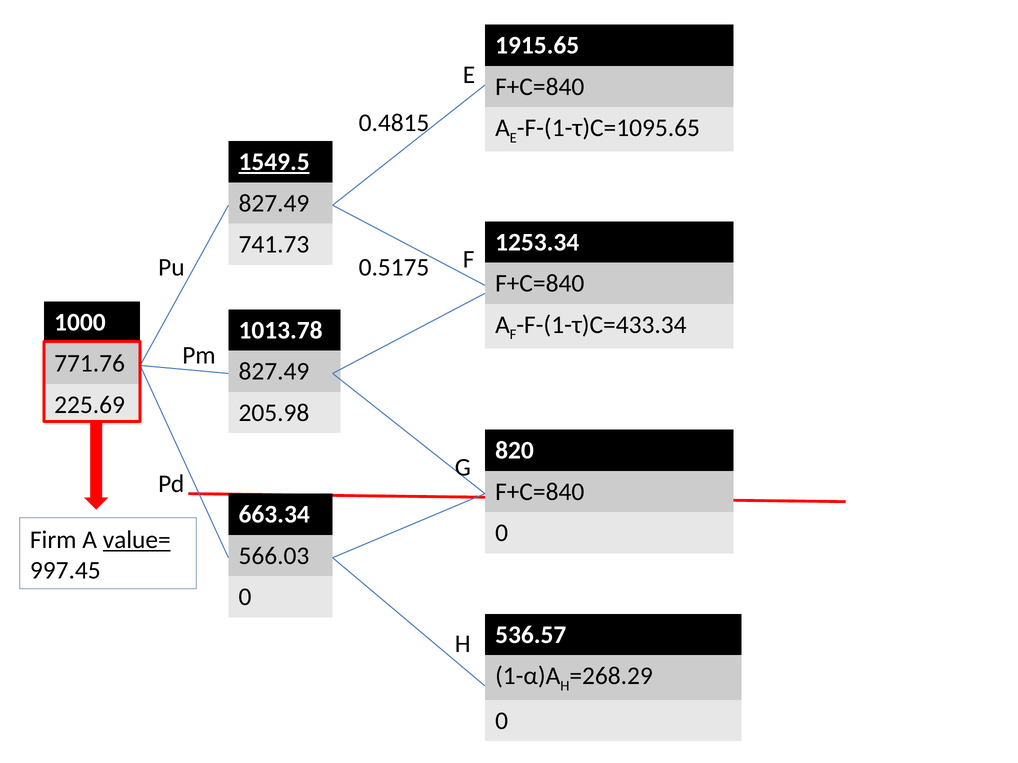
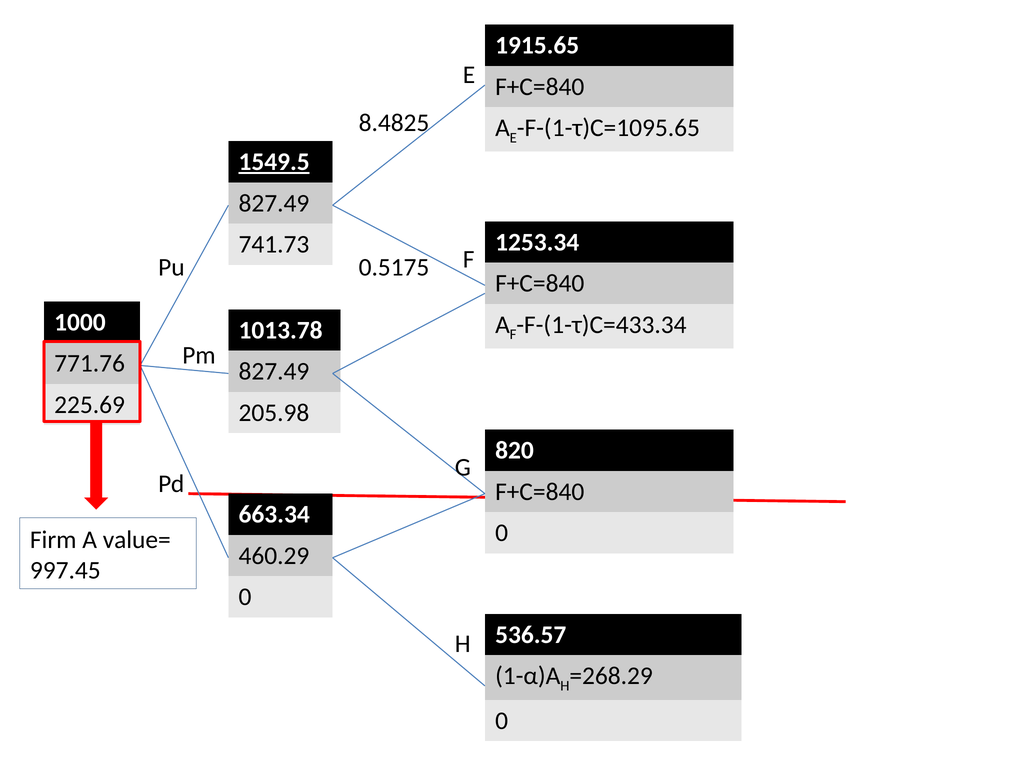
0.4815: 0.4815 -> 8.4825
value= underline: present -> none
566.03: 566.03 -> 460.29
